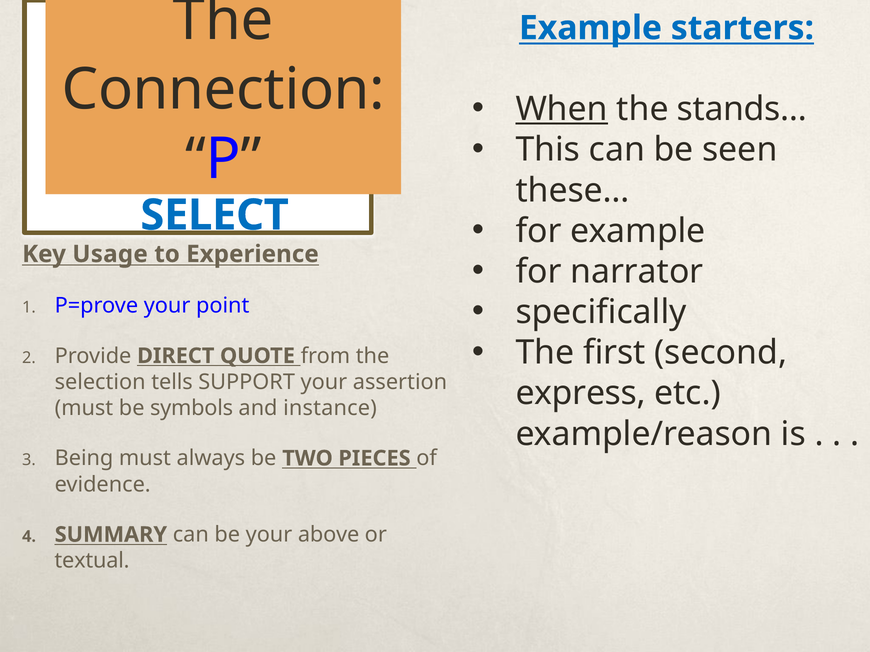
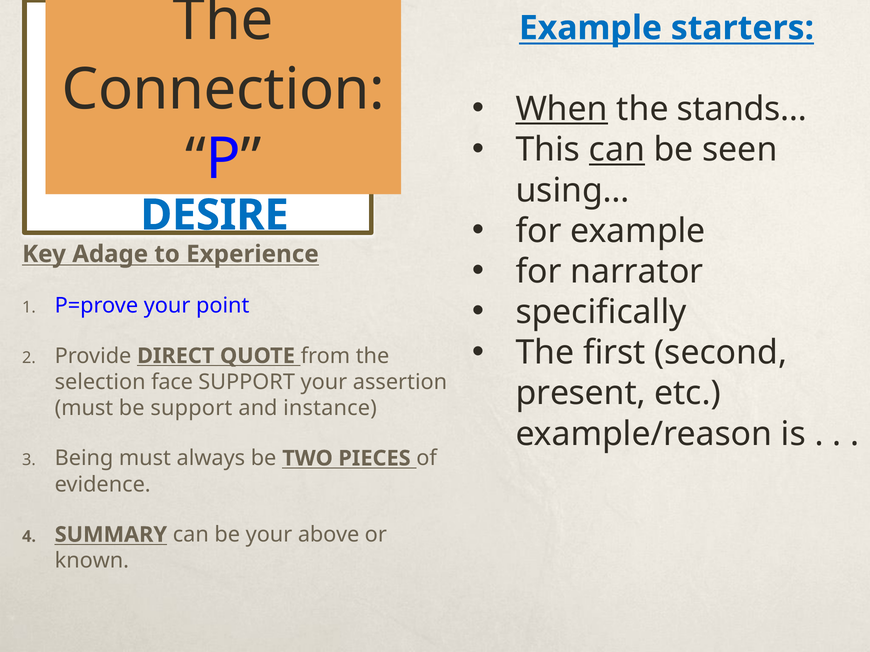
can at (617, 150) underline: none -> present
these…: these… -> using…
SELECT: SELECT -> DESIRE
Usage: Usage -> Adage
tells: tells -> face
express: express -> present
be symbols: symbols -> support
textual: textual -> known
